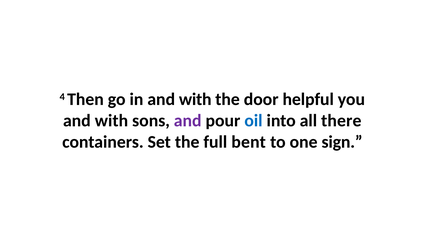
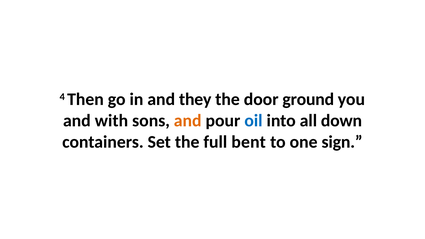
in and with: with -> they
helpful: helpful -> ground
and at (188, 121) colour: purple -> orange
there: there -> down
